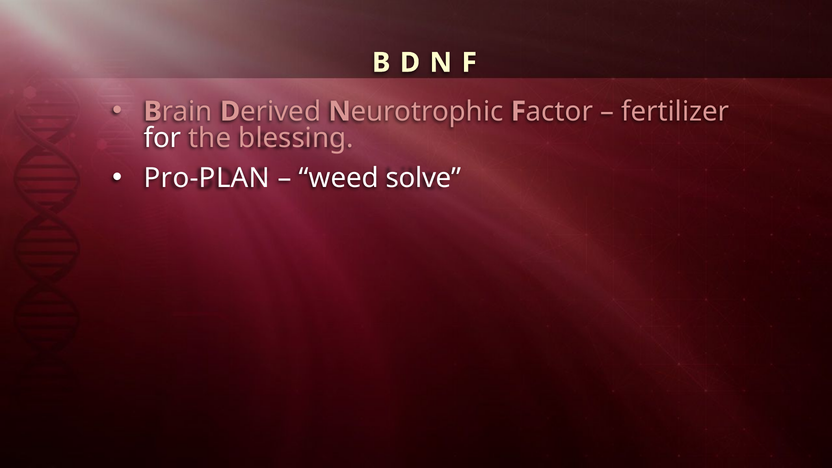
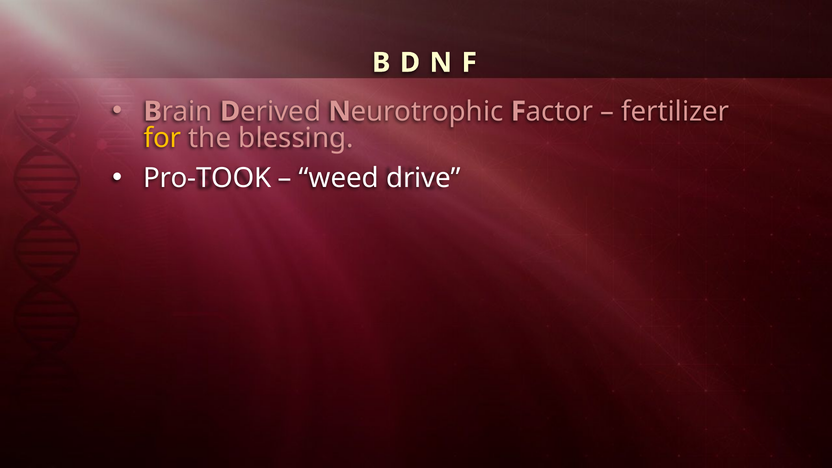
for colour: white -> yellow
Pro-PLAN: Pro-PLAN -> Pro-TOOK
solve: solve -> drive
